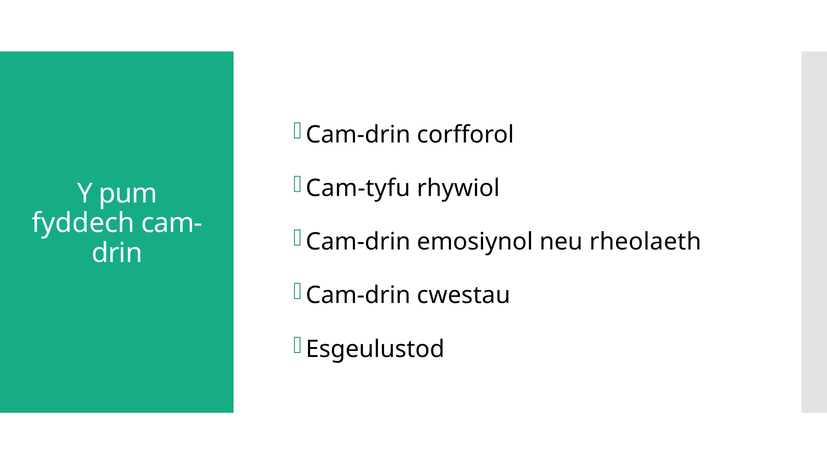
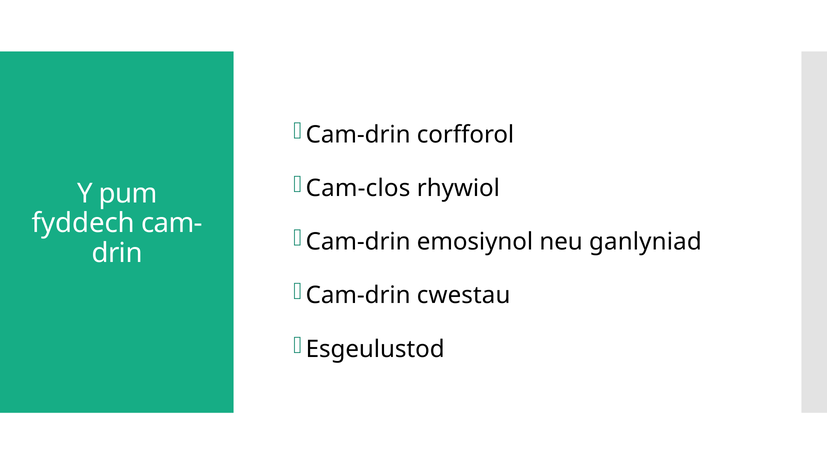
Cam-tyfu: Cam-tyfu -> Cam-clos
rheolaeth: rheolaeth -> ganlyniad
